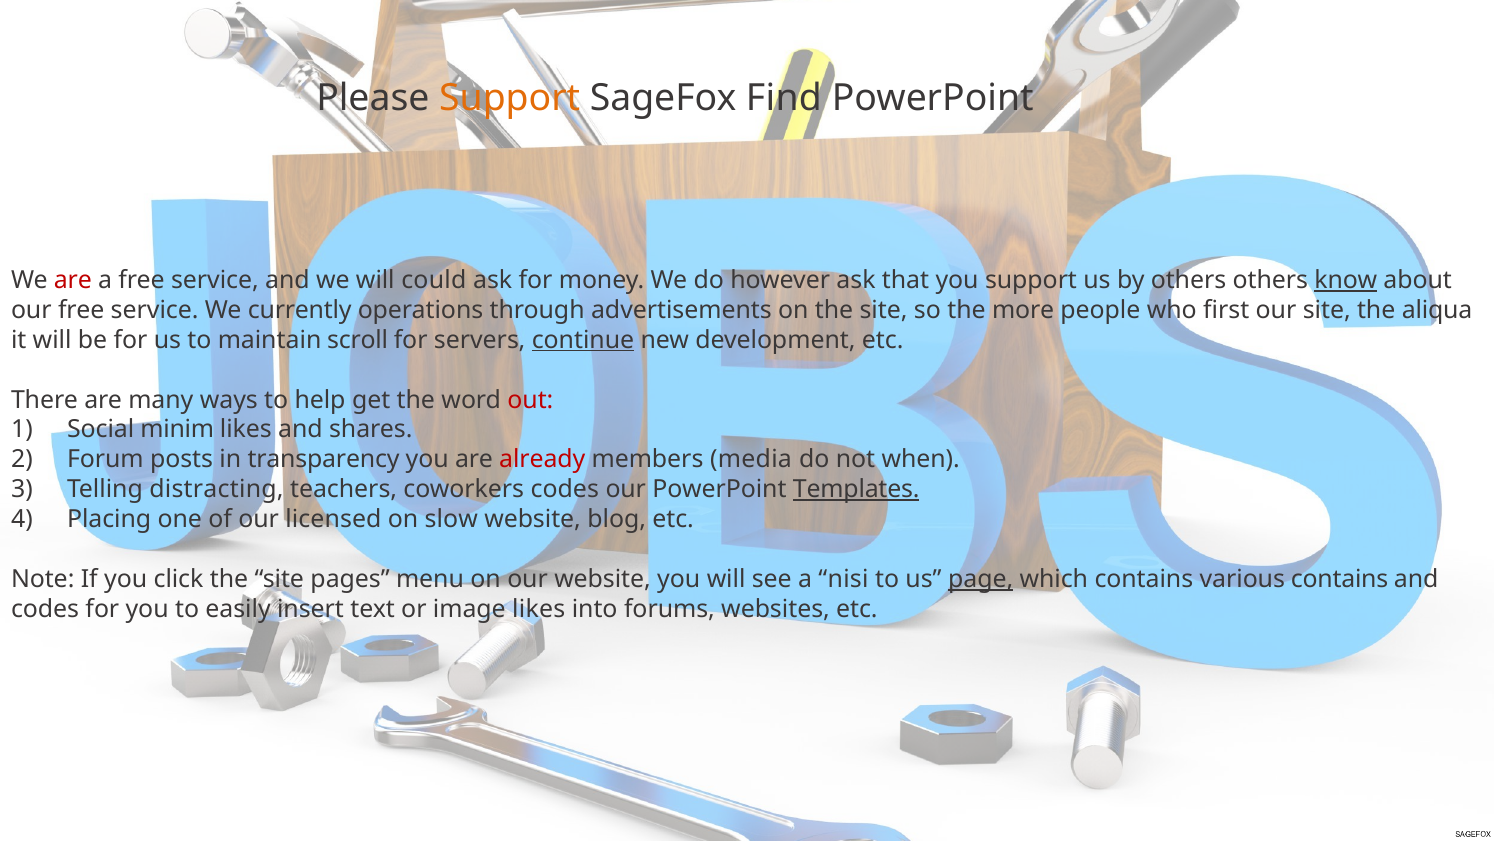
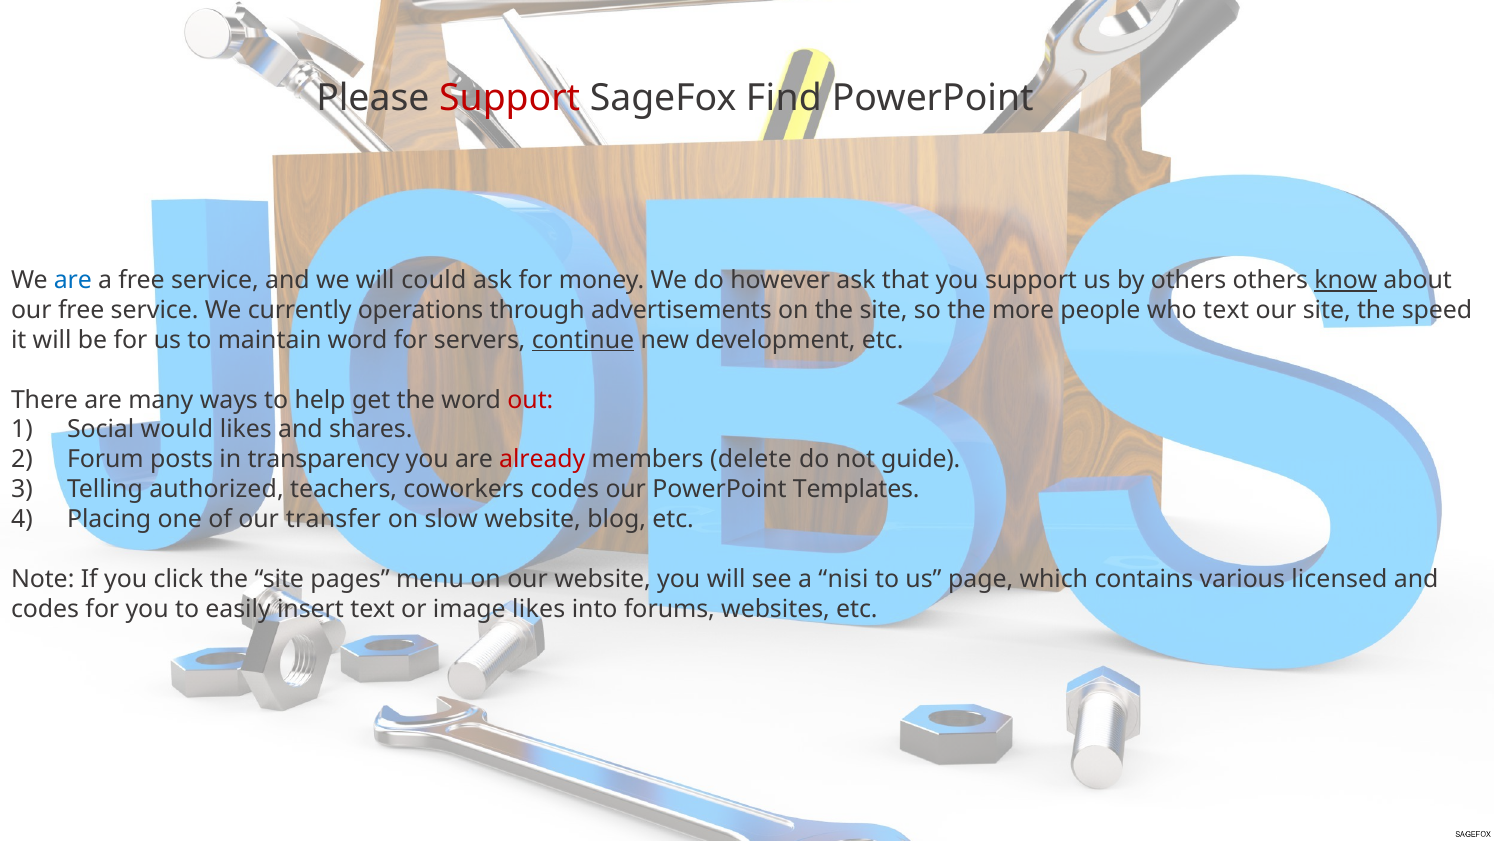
Support at (510, 98) colour: orange -> red
are at (73, 280) colour: red -> blue
who first: first -> text
aliqua: aliqua -> speed
maintain scroll: scroll -> word
minim: minim -> would
media: media -> delete
when: when -> guide
distracting: distracting -> authorized
Templates underline: present -> none
licensed: licensed -> transfer
page underline: present -> none
various contains: contains -> licensed
